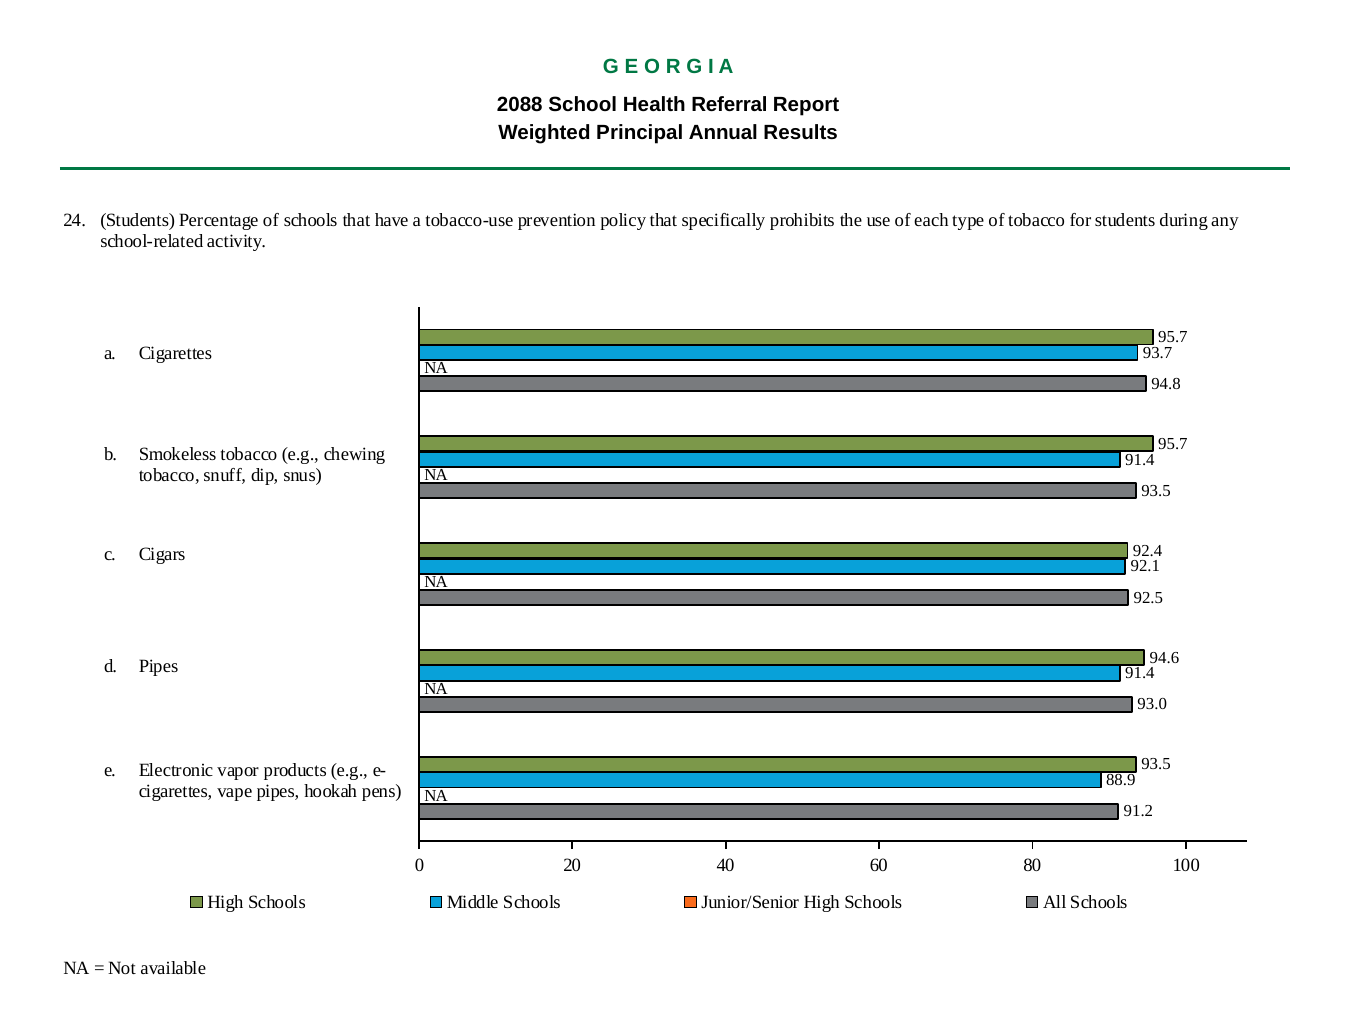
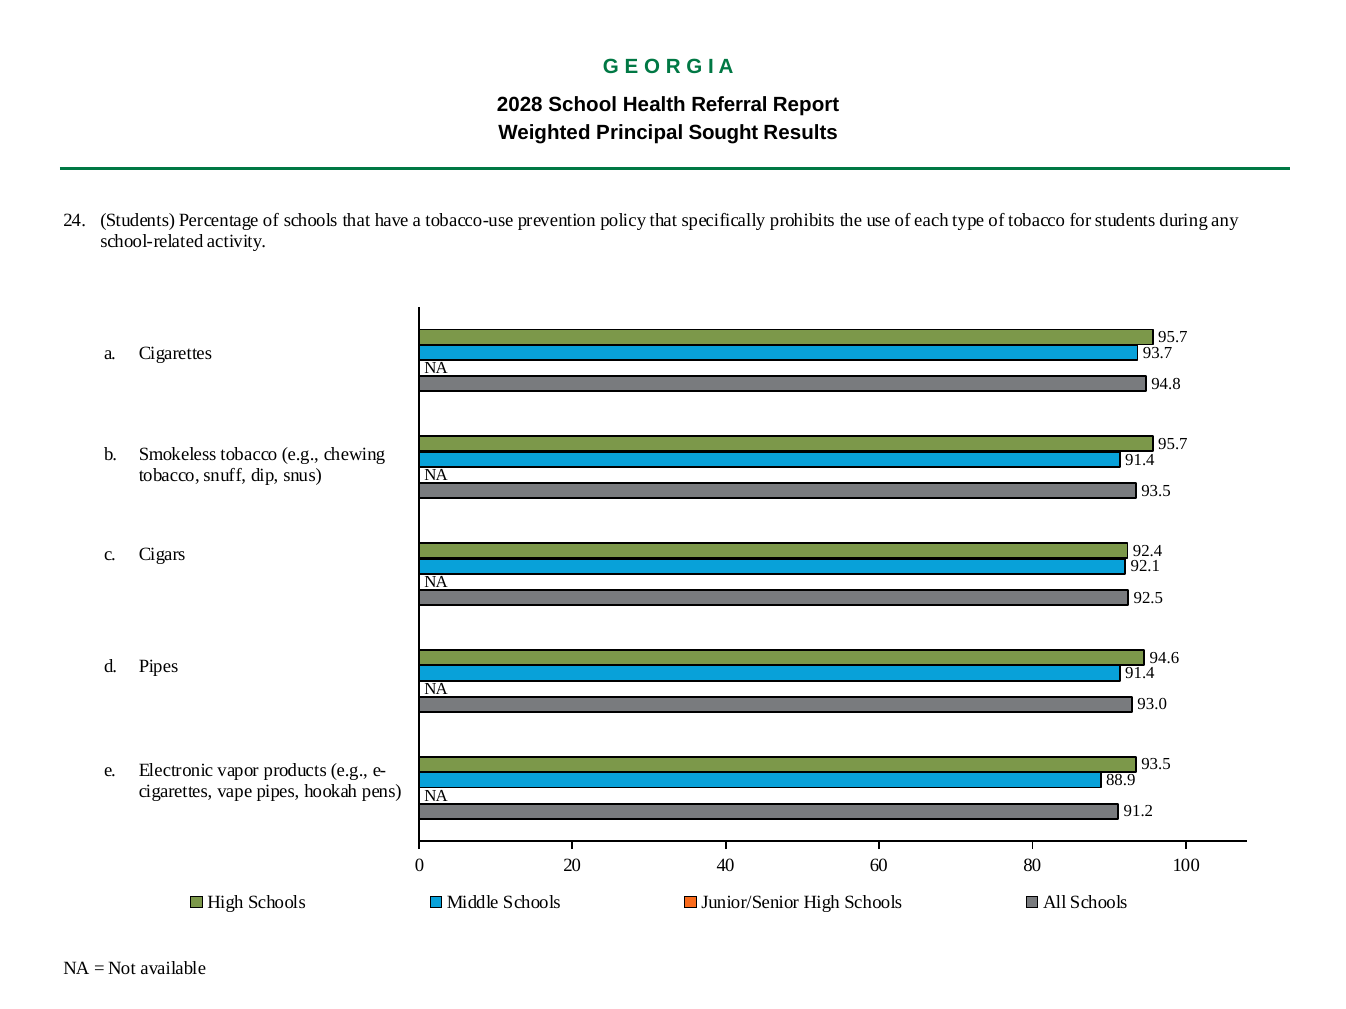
2088: 2088 -> 2028
Annual: Annual -> Sought
